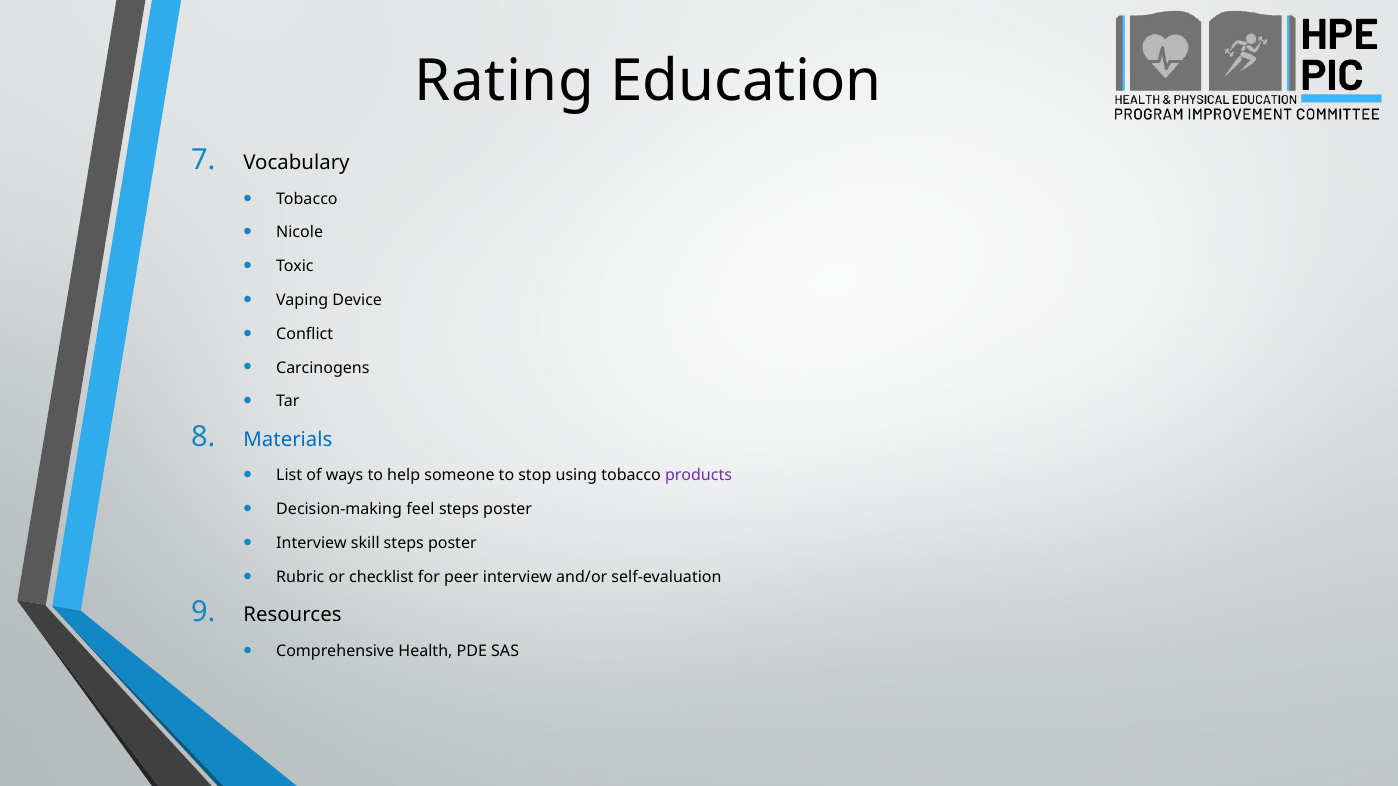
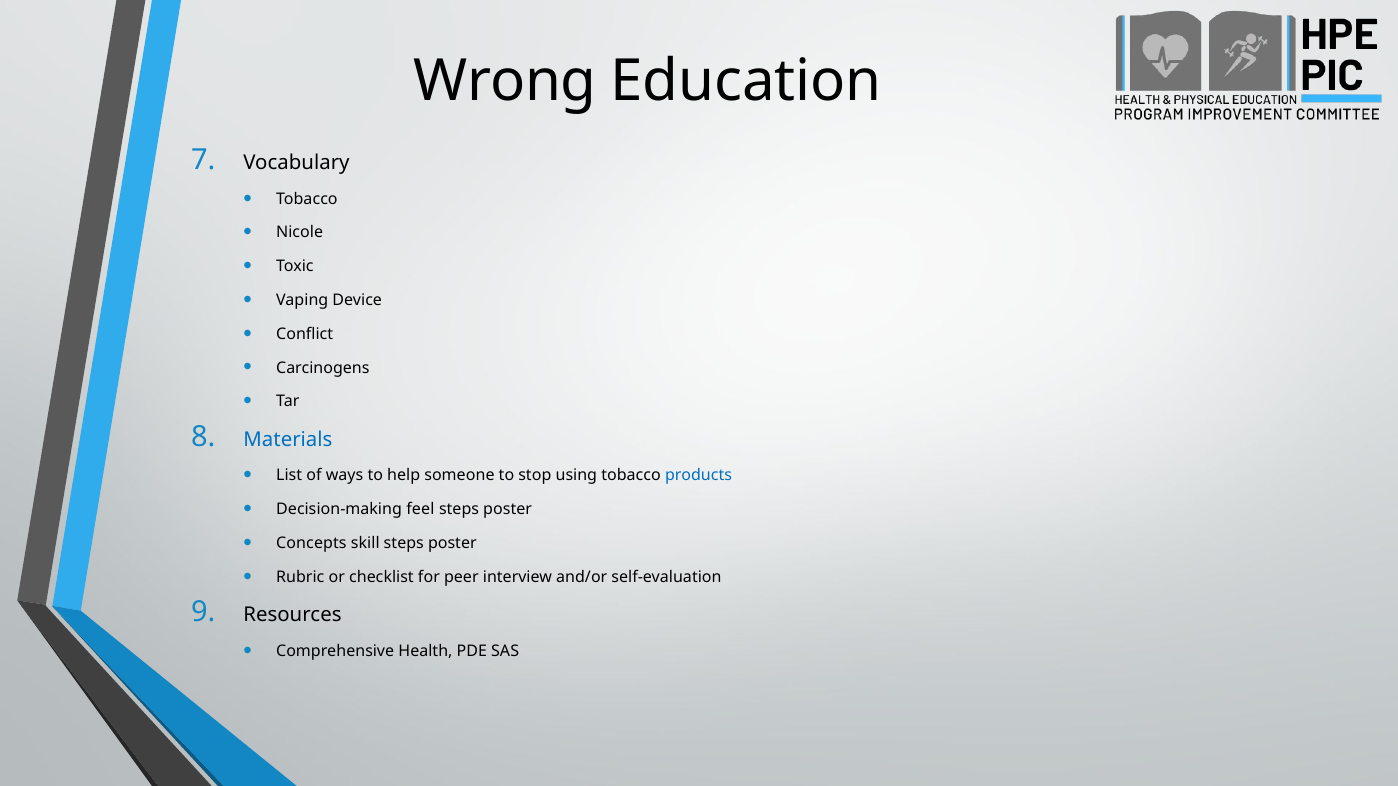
Rating: Rating -> Wrong
products colour: purple -> blue
Interview at (311, 543): Interview -> Concepts
